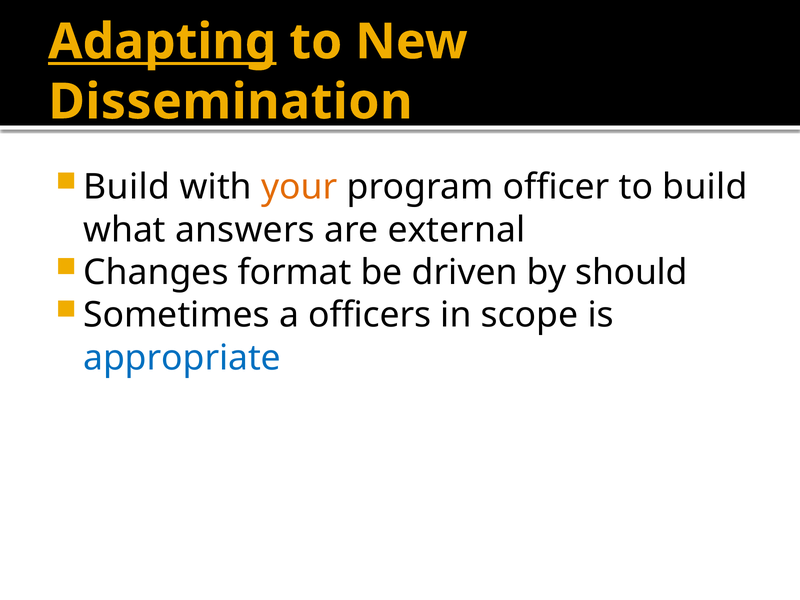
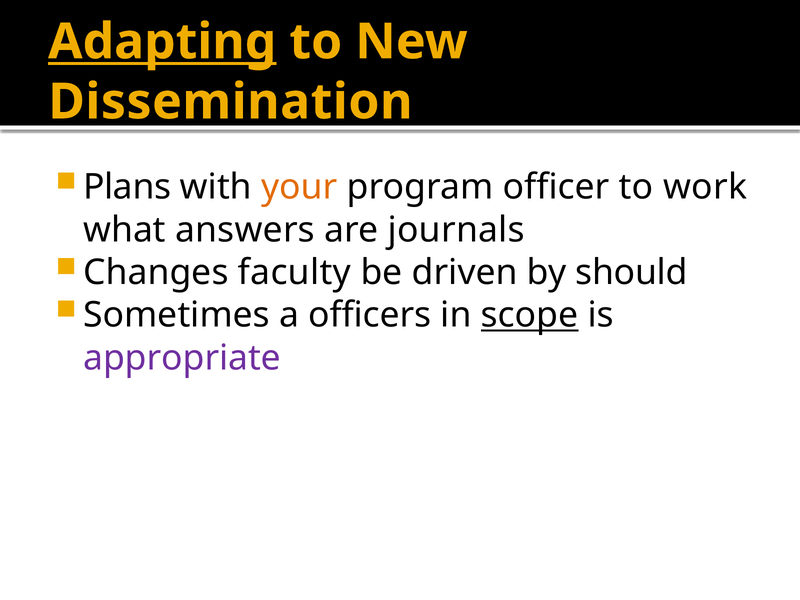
Build at (127, 187): Build -> Plans
to build: build -> work
external: external -> journals
format: format -> faculty
scope underline: none -> present
appropriate colour: blue -> purple
